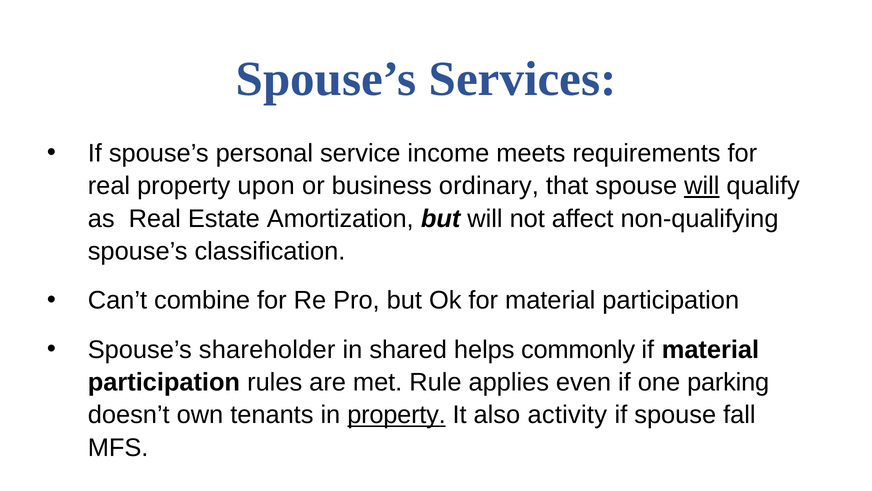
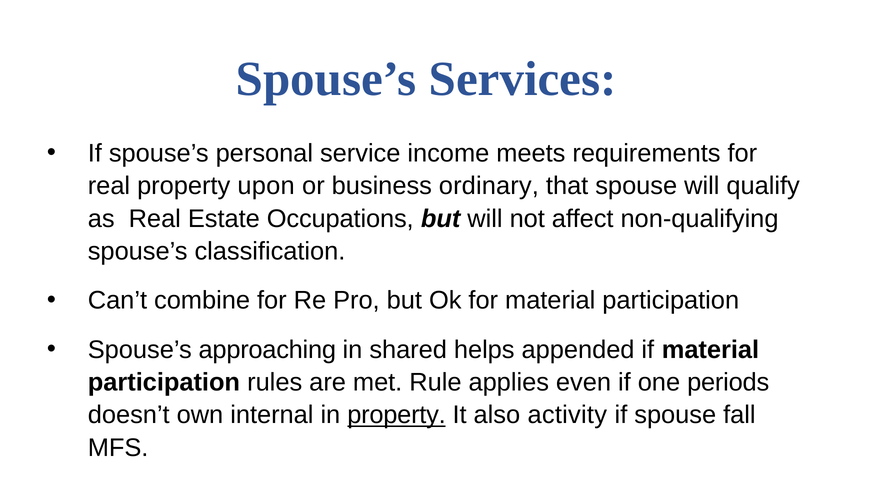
will at (702, 186) underline: present -> none
Amortization: Amortization -> Occupations
shareholder: shareholder -> approaching
commonly: commonly -> appended
parking: parking -> periods
tenants: tenants -> internal
